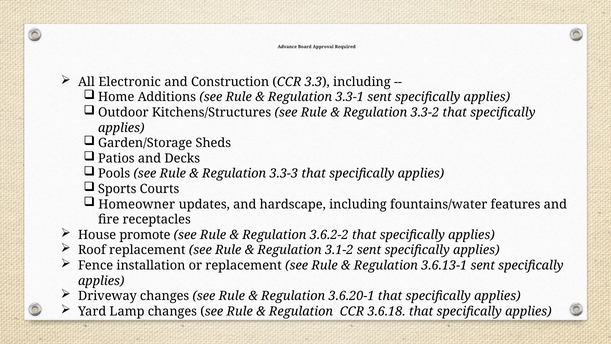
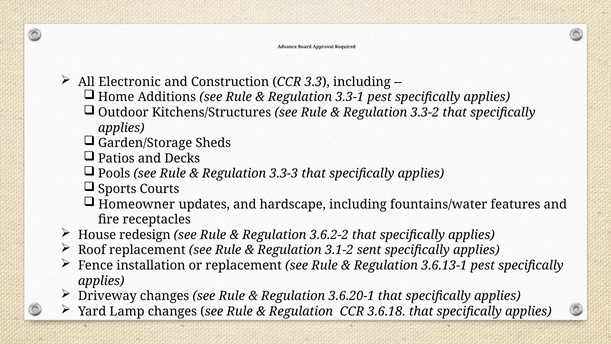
3.3-1 sent: sent -> pest
promote: promote -> redesign
3.6.13-1 sent: sent -> pest
